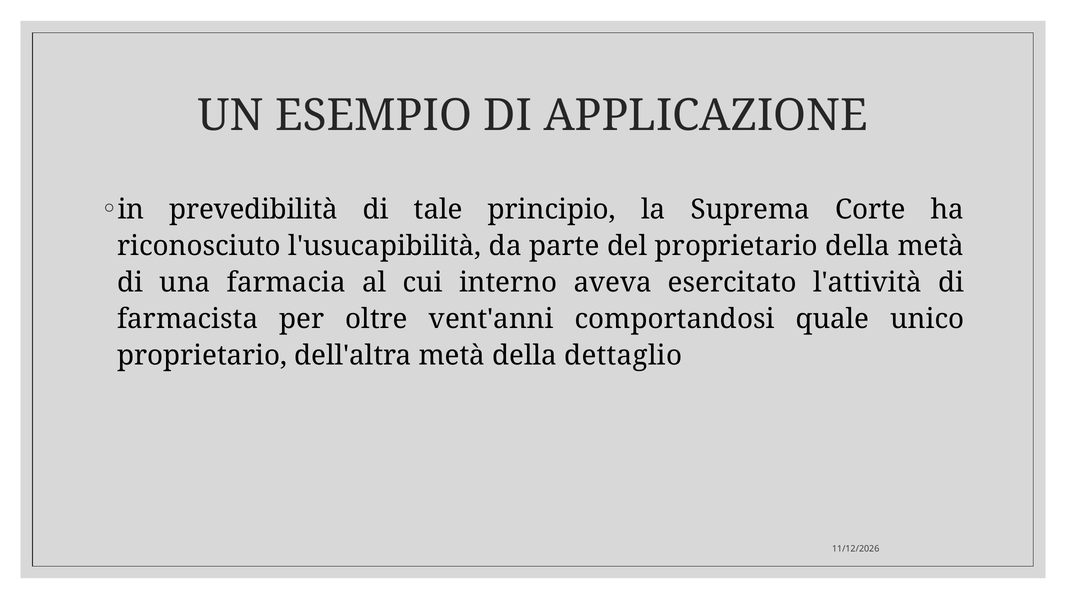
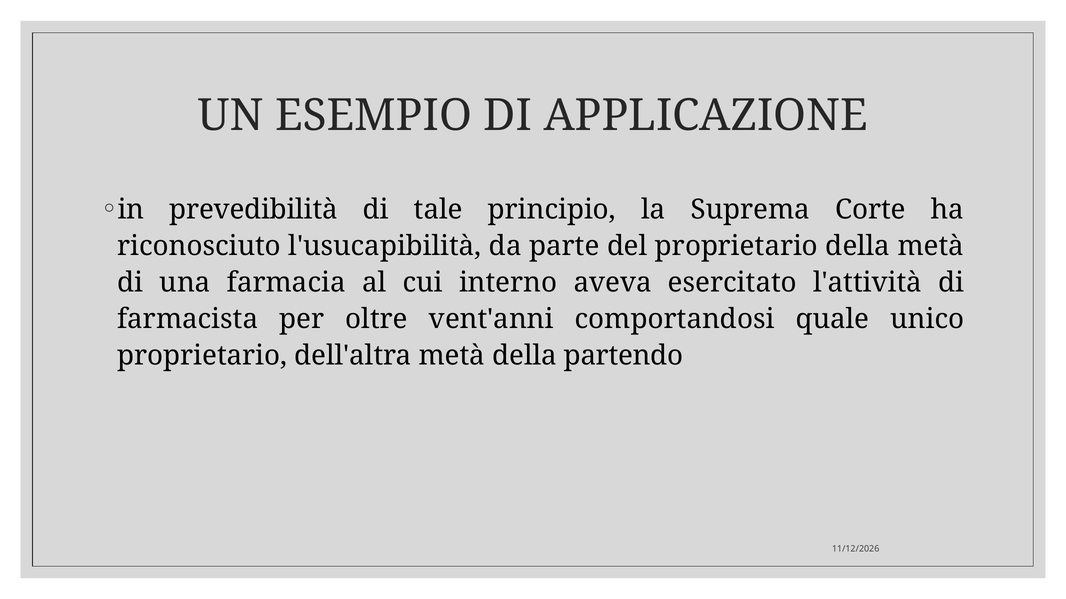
dettaglio: dettaglio -> partendo
